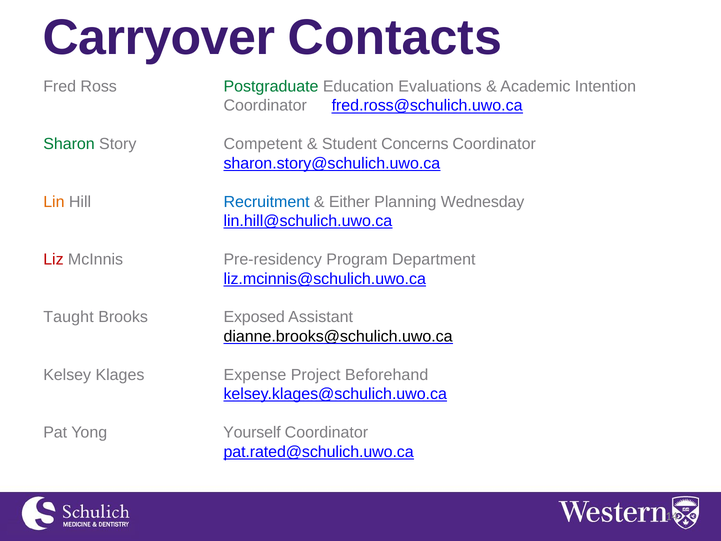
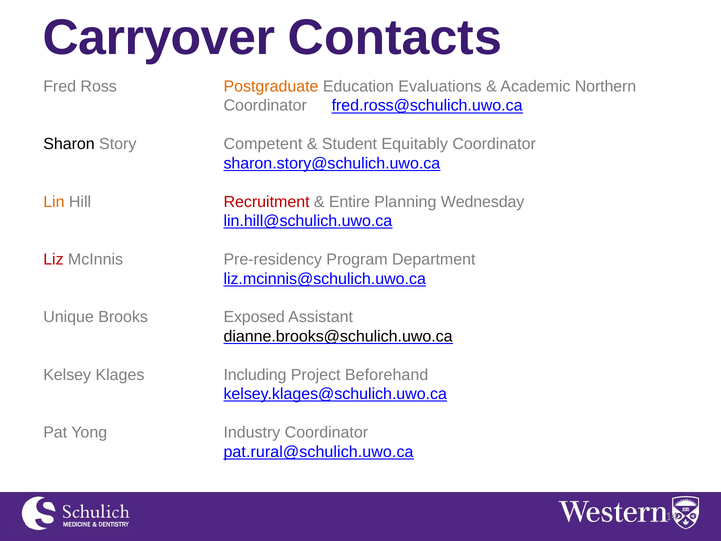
Postgraduate colour: green -> orange
Intention: Intention -> Northern
Sharon colour: green -> black
Concerns: Concerns -> Equitably
Recruitment colour: blue -> red
Either: Either -> Entire
Taught: Taught -> Unique
Expense: Expense -> Including
Yourself: Yourself -> Industry
pat.rated@schulich.uwo.ca: pat.rated@schulich.uwo.ca -> pat.rural@schulich.uwo.ca
